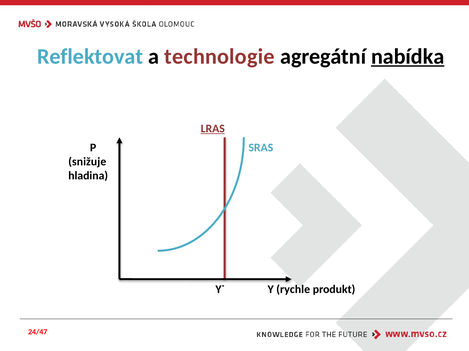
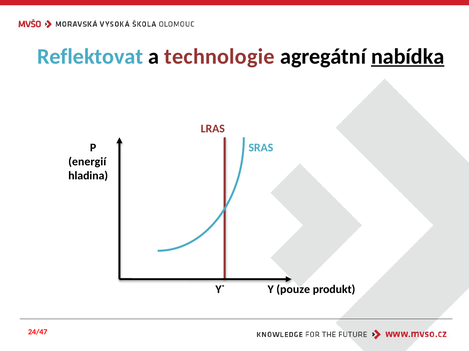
LRAS underline: present -> none
snižuje: snižuje -> energií
rychle: rychle -> pouze
